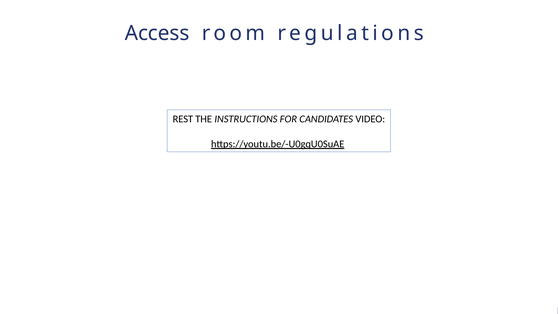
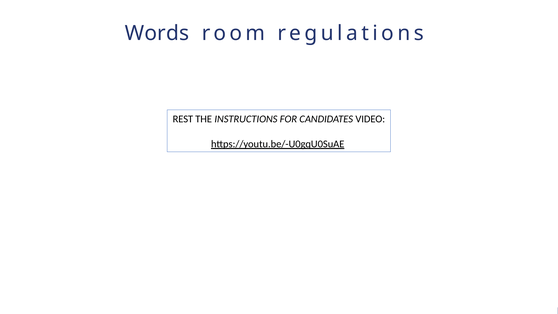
Access: Access -> Words
